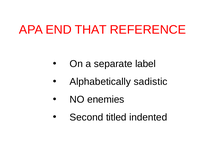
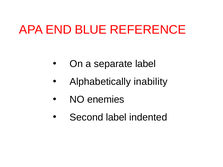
THAT: THAT -> BLUE
sadistic: sadistic -> inability
Second titled: titled -> label
